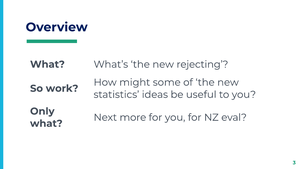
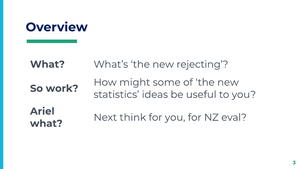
Only: Only -> Ariel
more: more -> think
